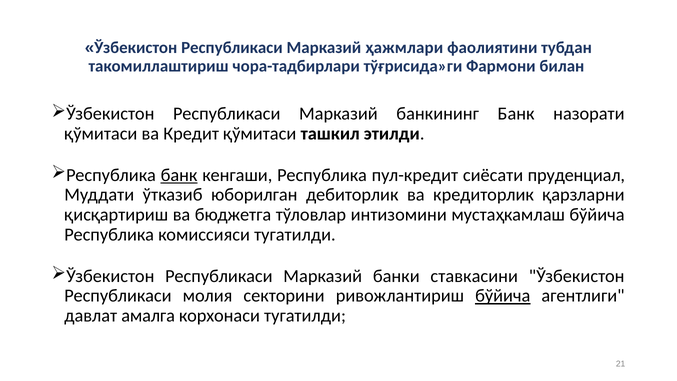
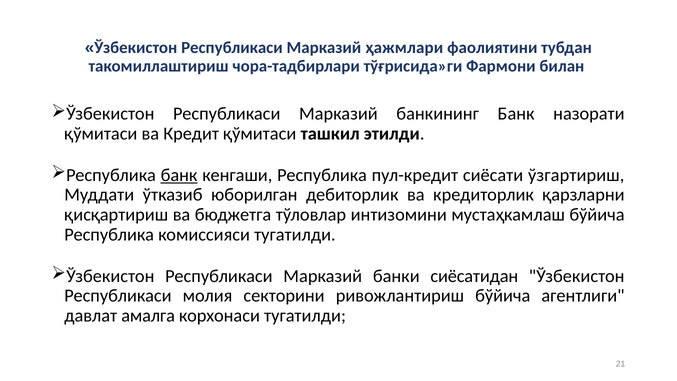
пруденциал: пруденциал -> ўзгартириш
ставкасини: ставкасини -> сиёсатидан
бўйича at (503, 296) underline: present -> none
